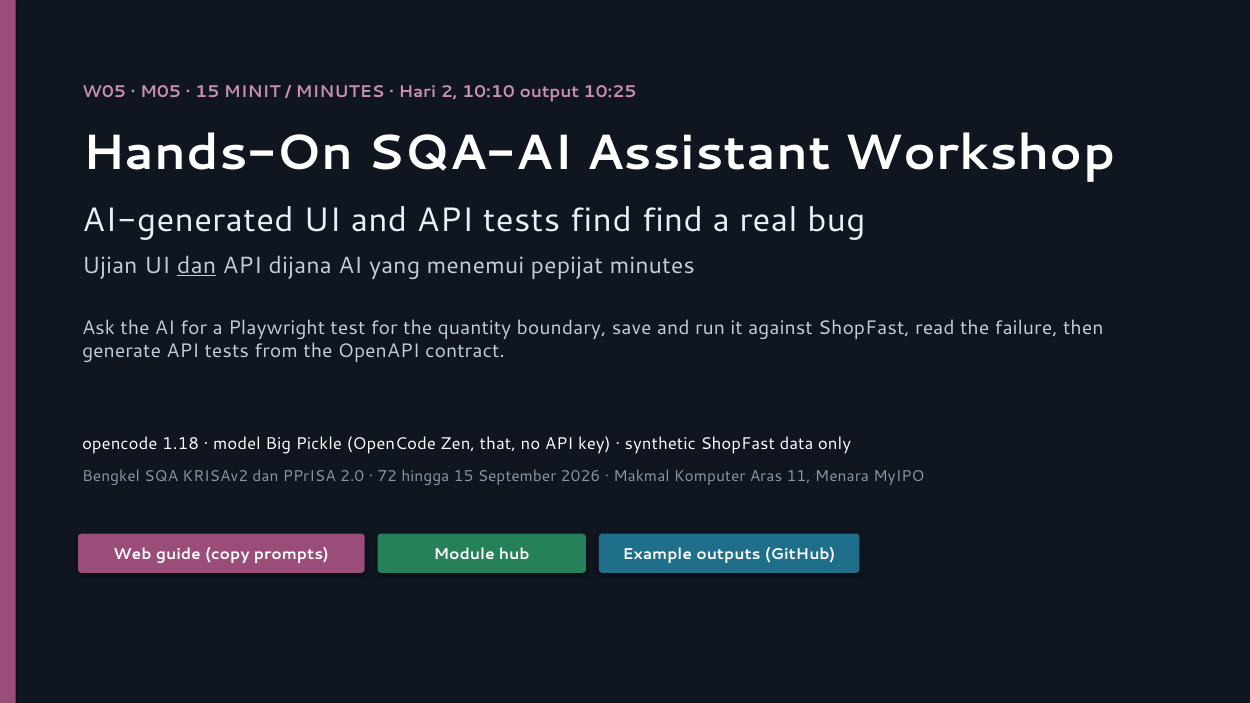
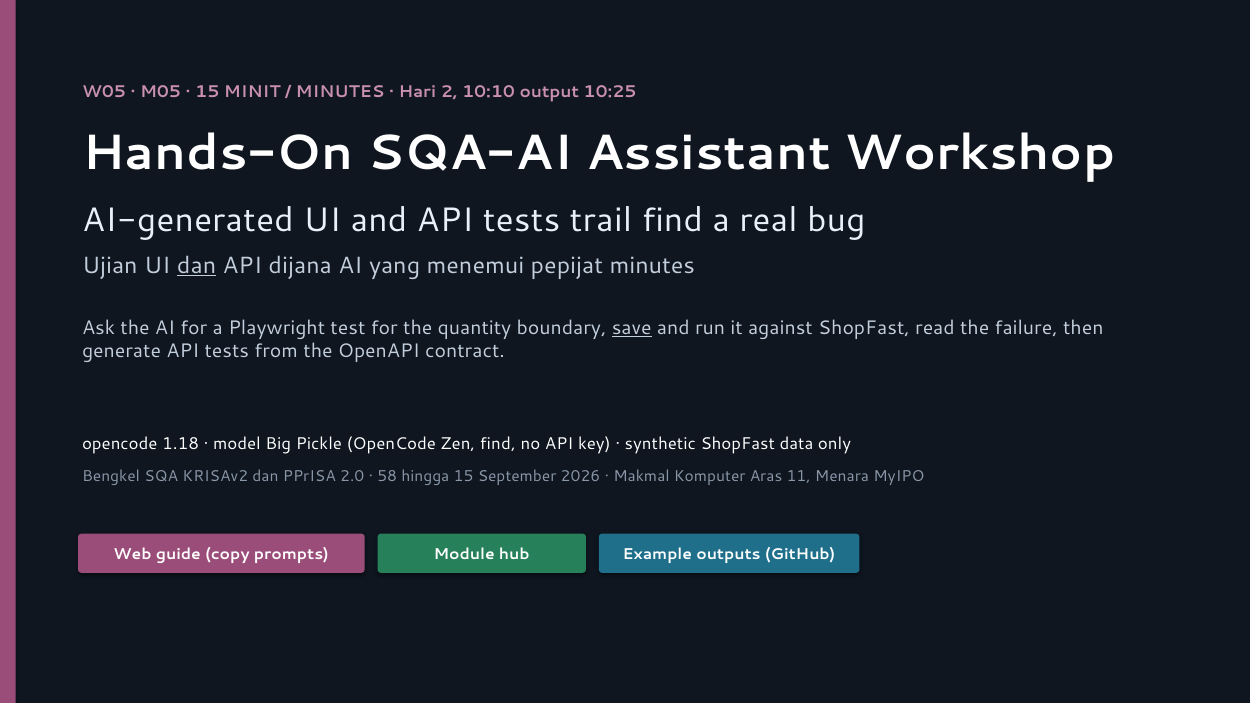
tests find: find -> trail
save underline: none -> present
Zen that: that -> find
72: 72 -> 58
